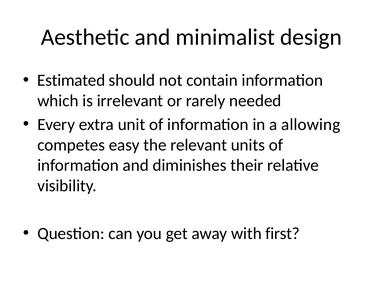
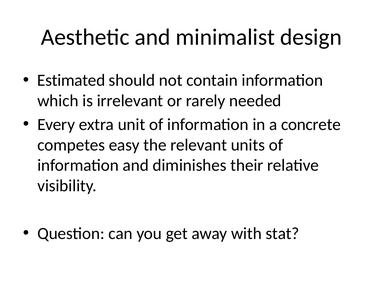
allowing: allowing -> concrete
first: first -> stat
